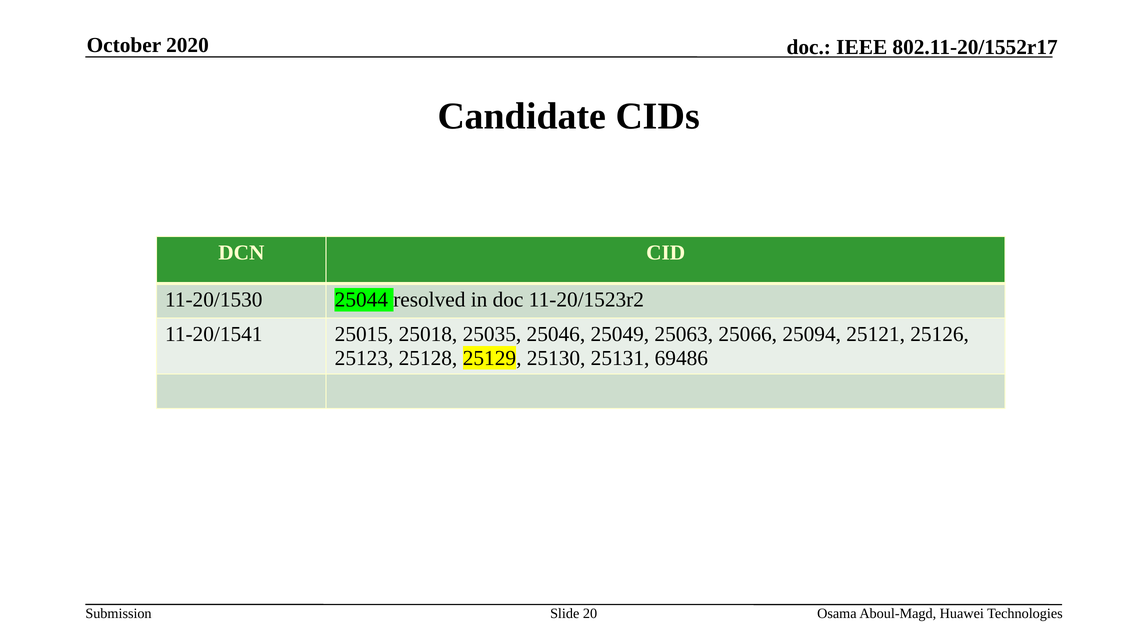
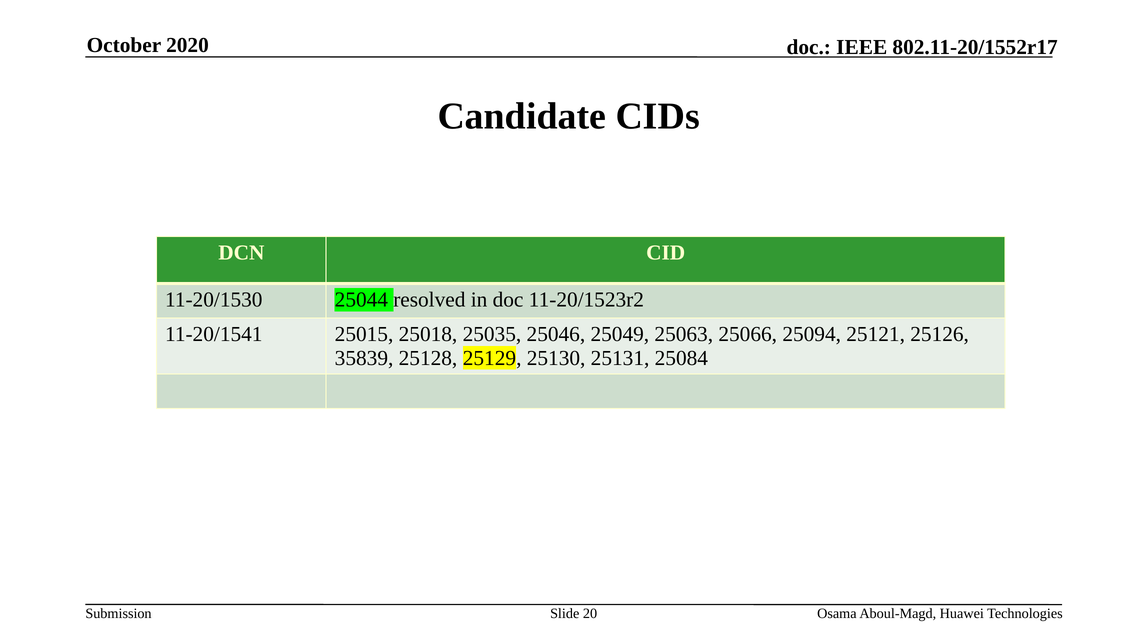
25123: 25123 -> 35839
69486: 69486 -> 25084
